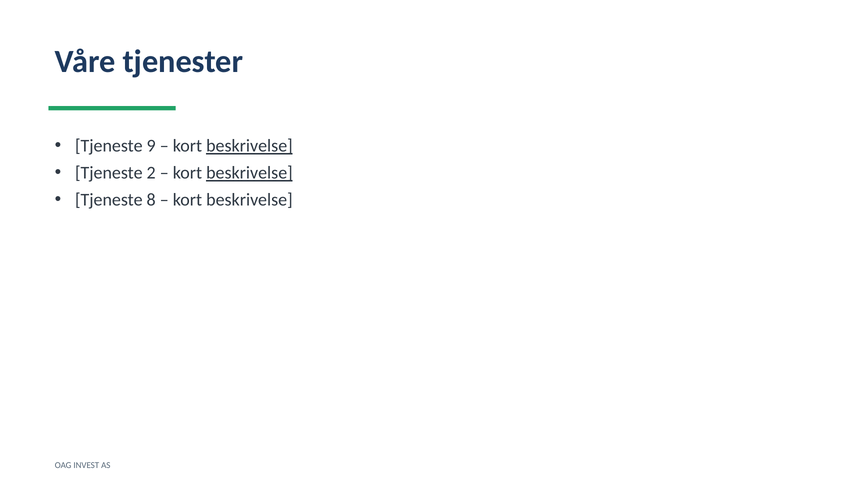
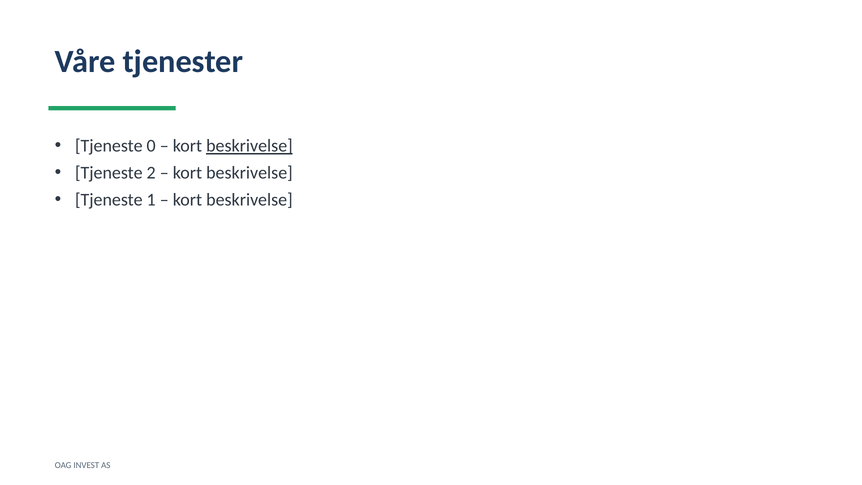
9: 9 -> 0
beskrivelse at (249, 173) underline: present -> none
8: 8 -> 1
